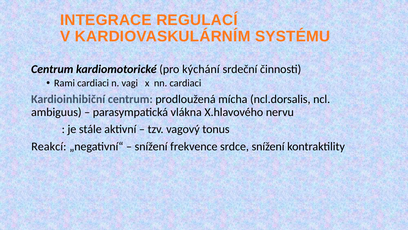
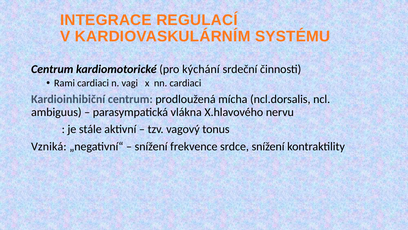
Reakcí: Reakcí -> Vzniká
